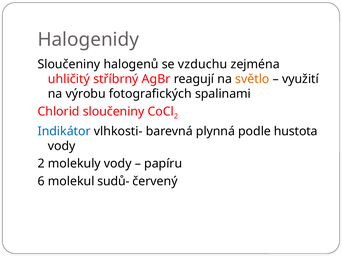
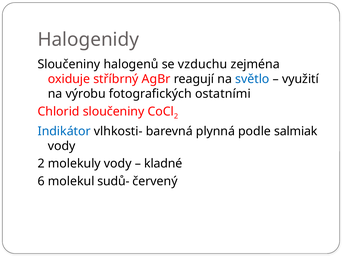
uhličitý: uhličitý -> oxiduje
světlo colour: orange -> blue
spalinami: spalinami -> ostatními
hustota: hustota -> salmiak
papíru: papíru -> kladné
